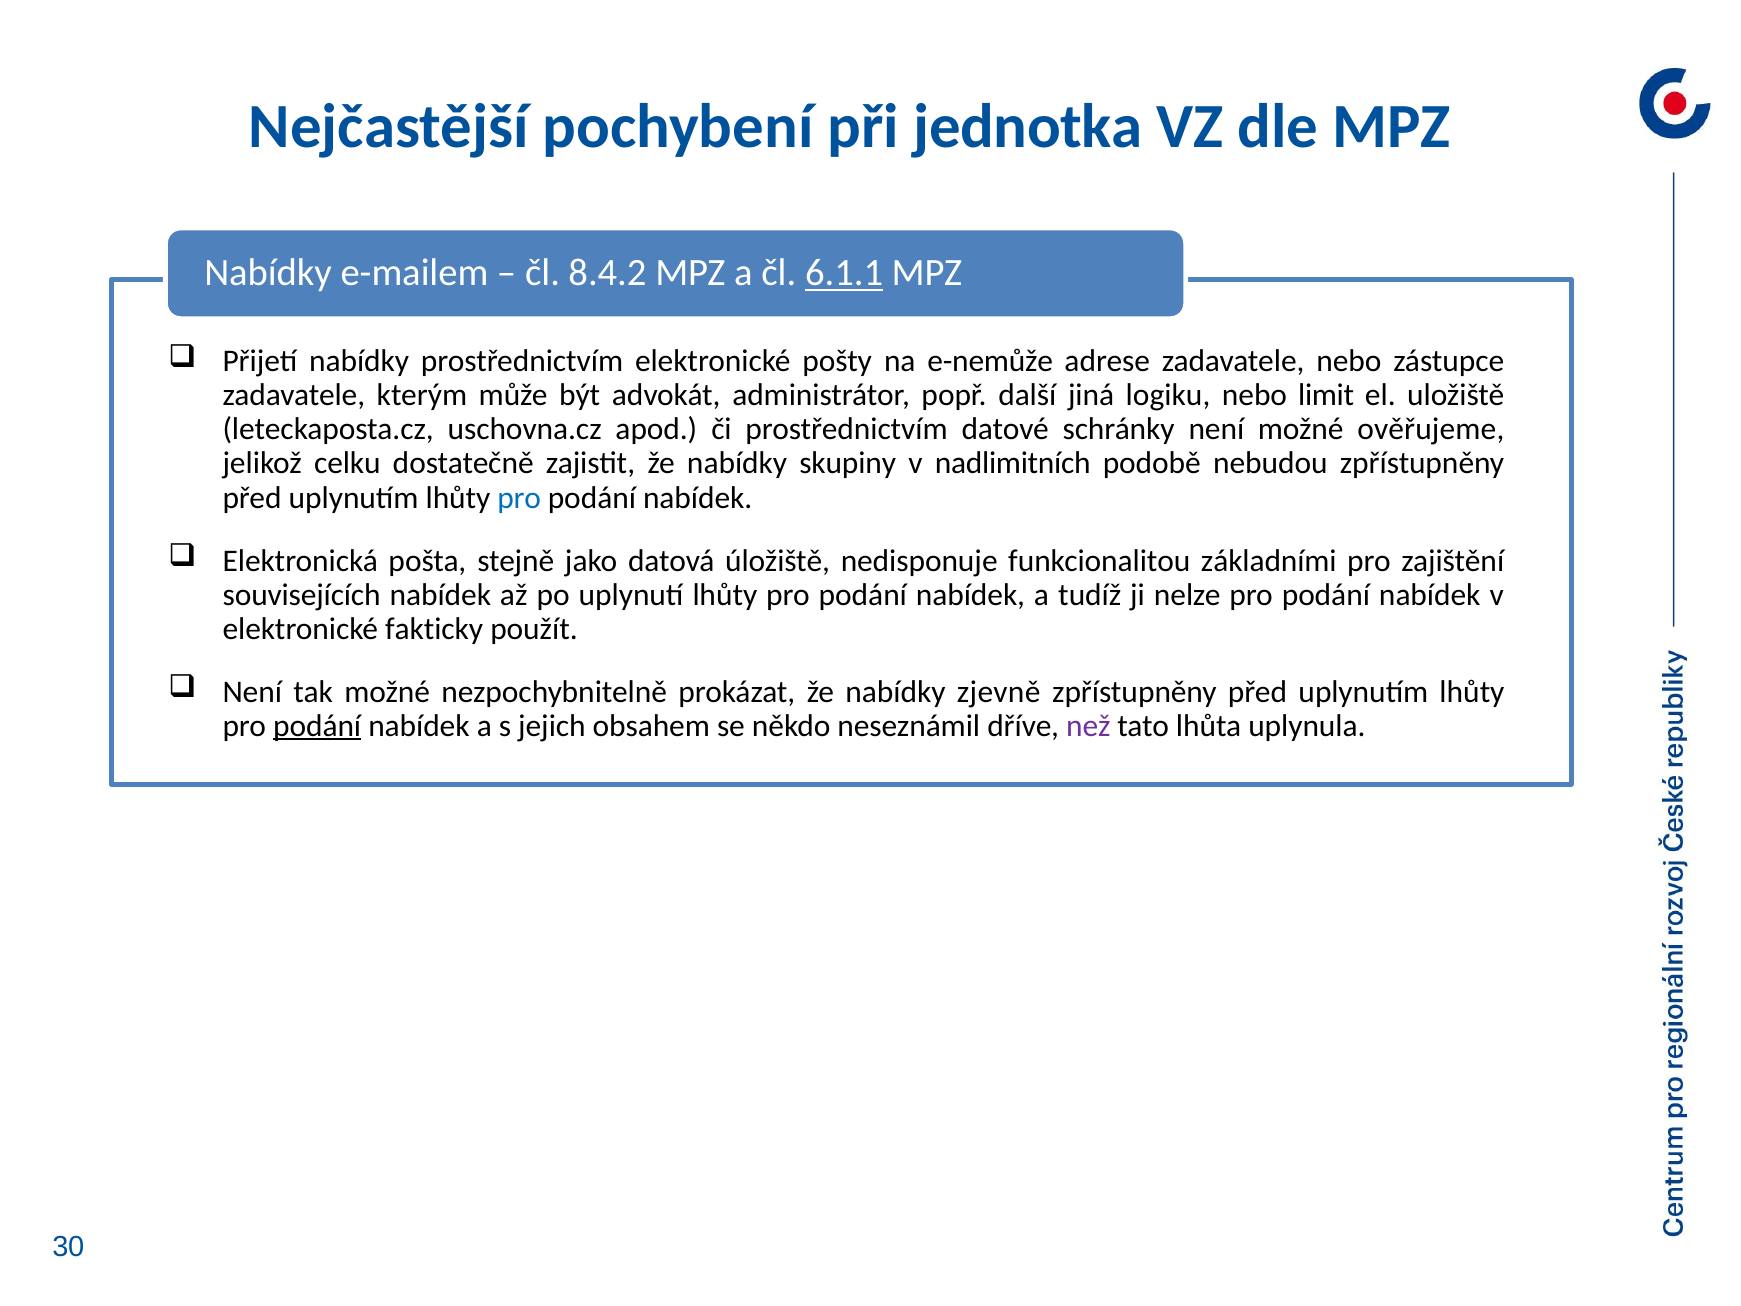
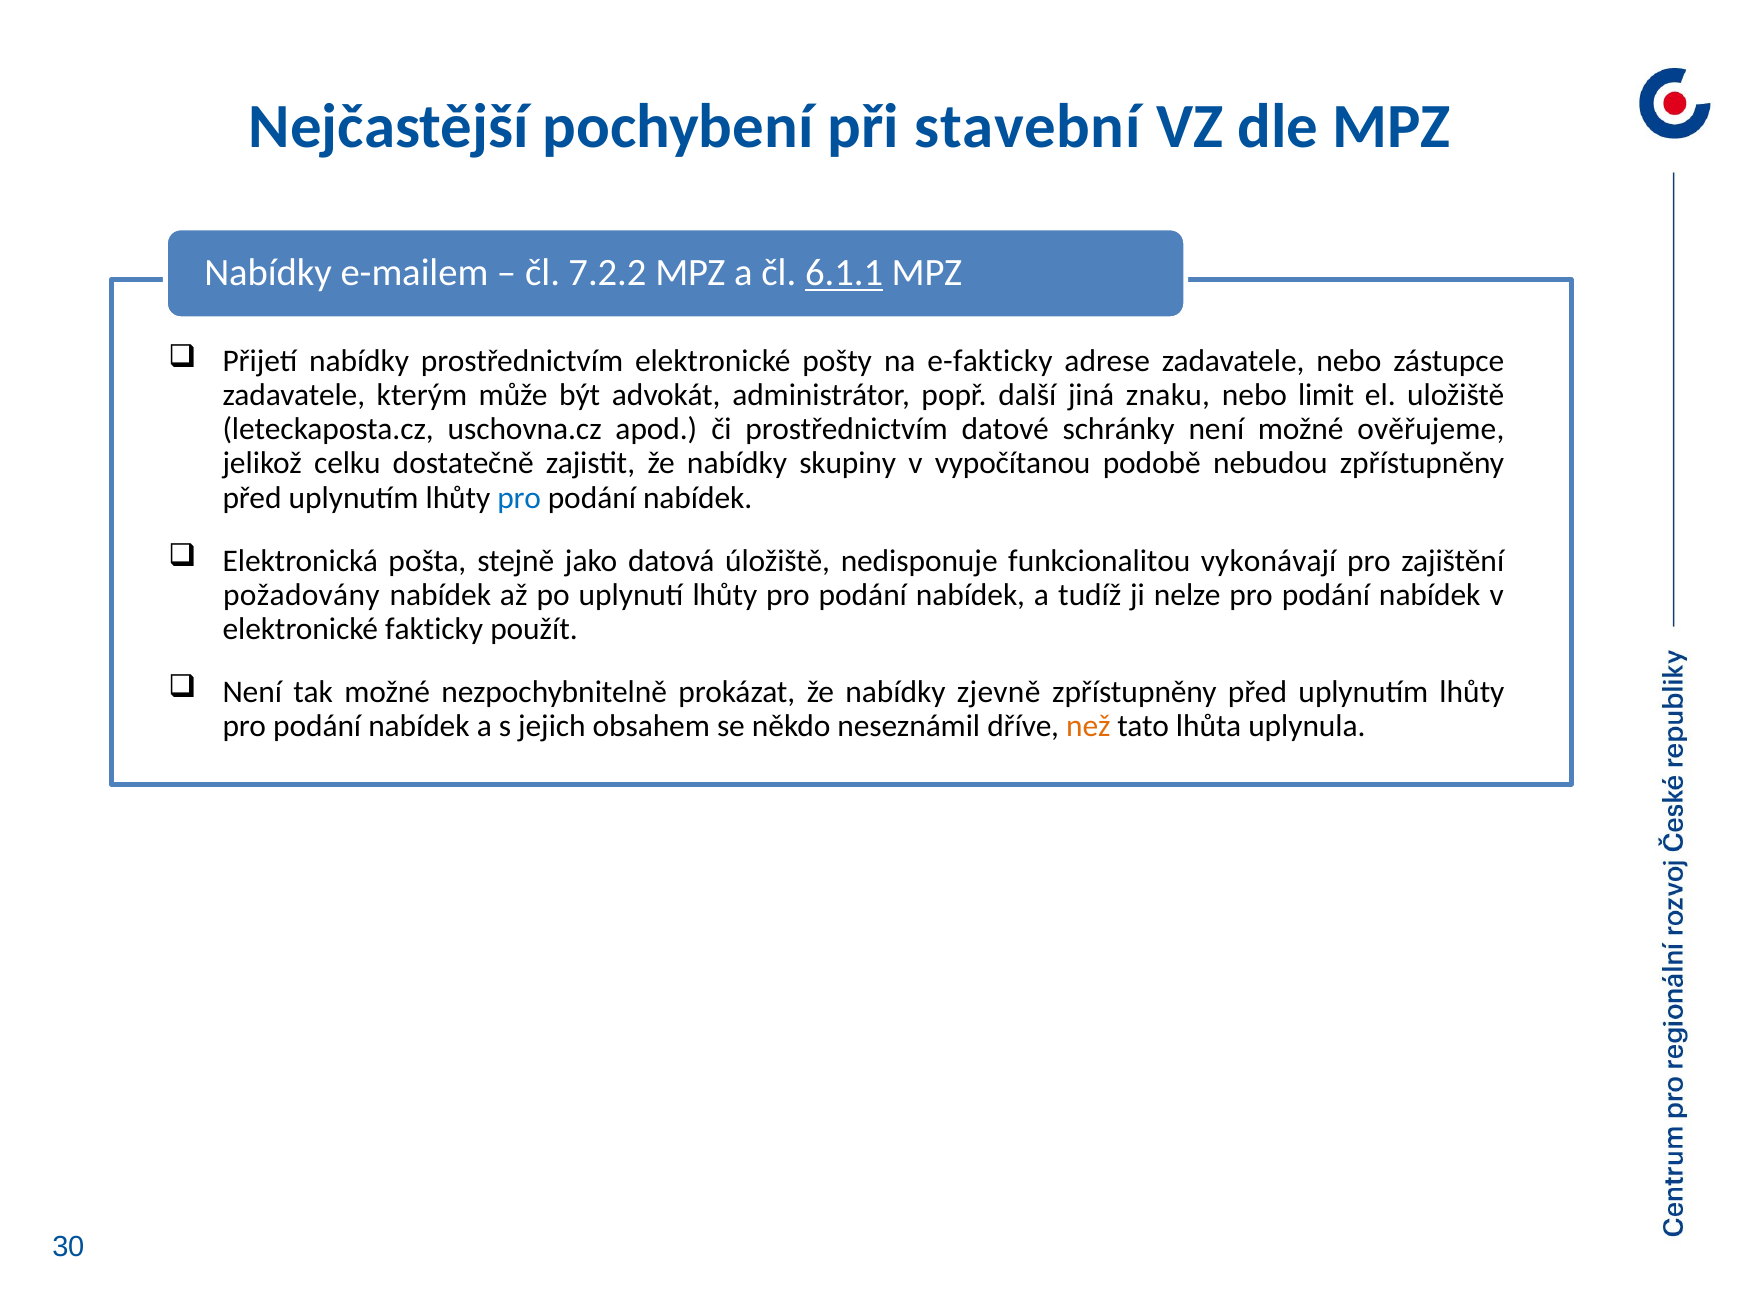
jednotka: jednotka -> stavební
8.4.2: 8.4.2 -> 7.2.2
e-nemůže: e-nemůže -> e-fakticky
logiku: logiku -> znaku
nadlimitních: nadlimitních -> vypočítanou
základními: základními -> vykonávají
souvisejících: souvisejících -> požadovány
podání at (317, 725) underline: present -> none
než colour: purple -> orange
